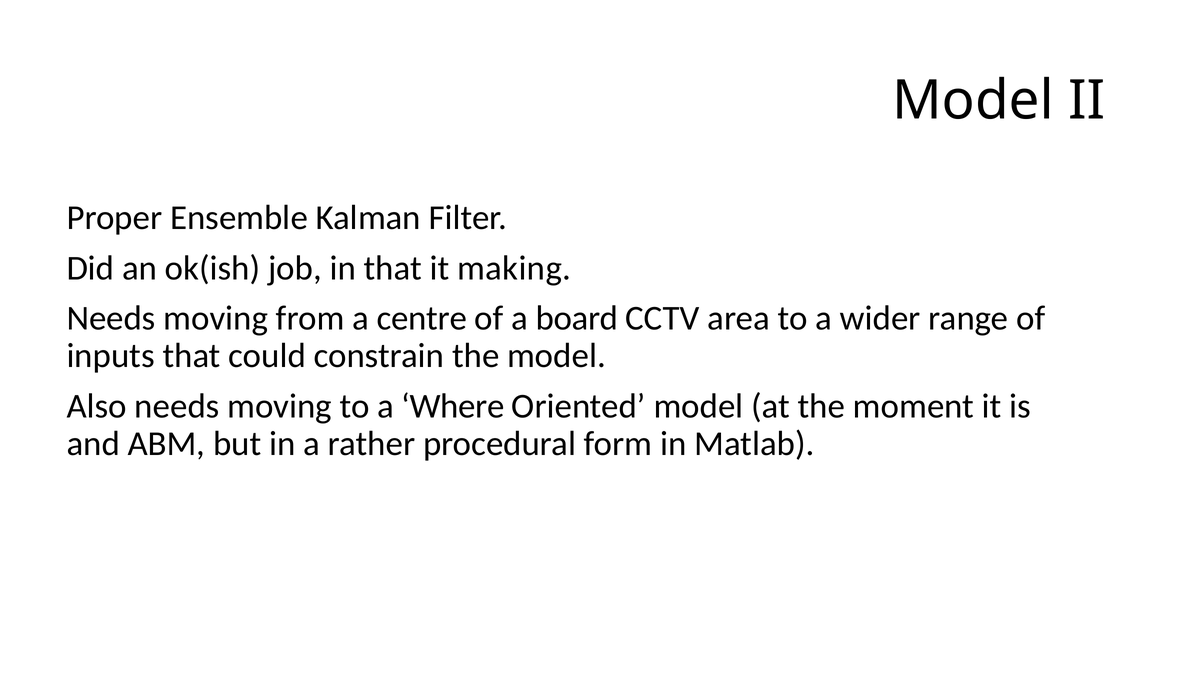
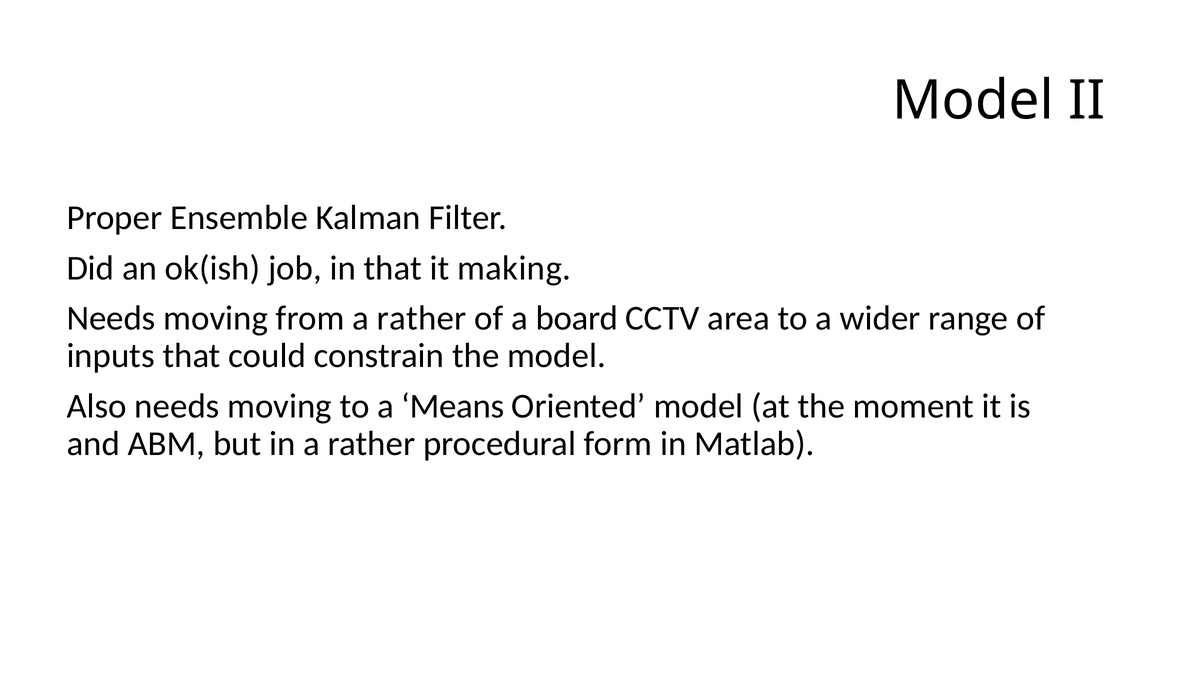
from a centre: centre -> rather
Where: Where -> Means
